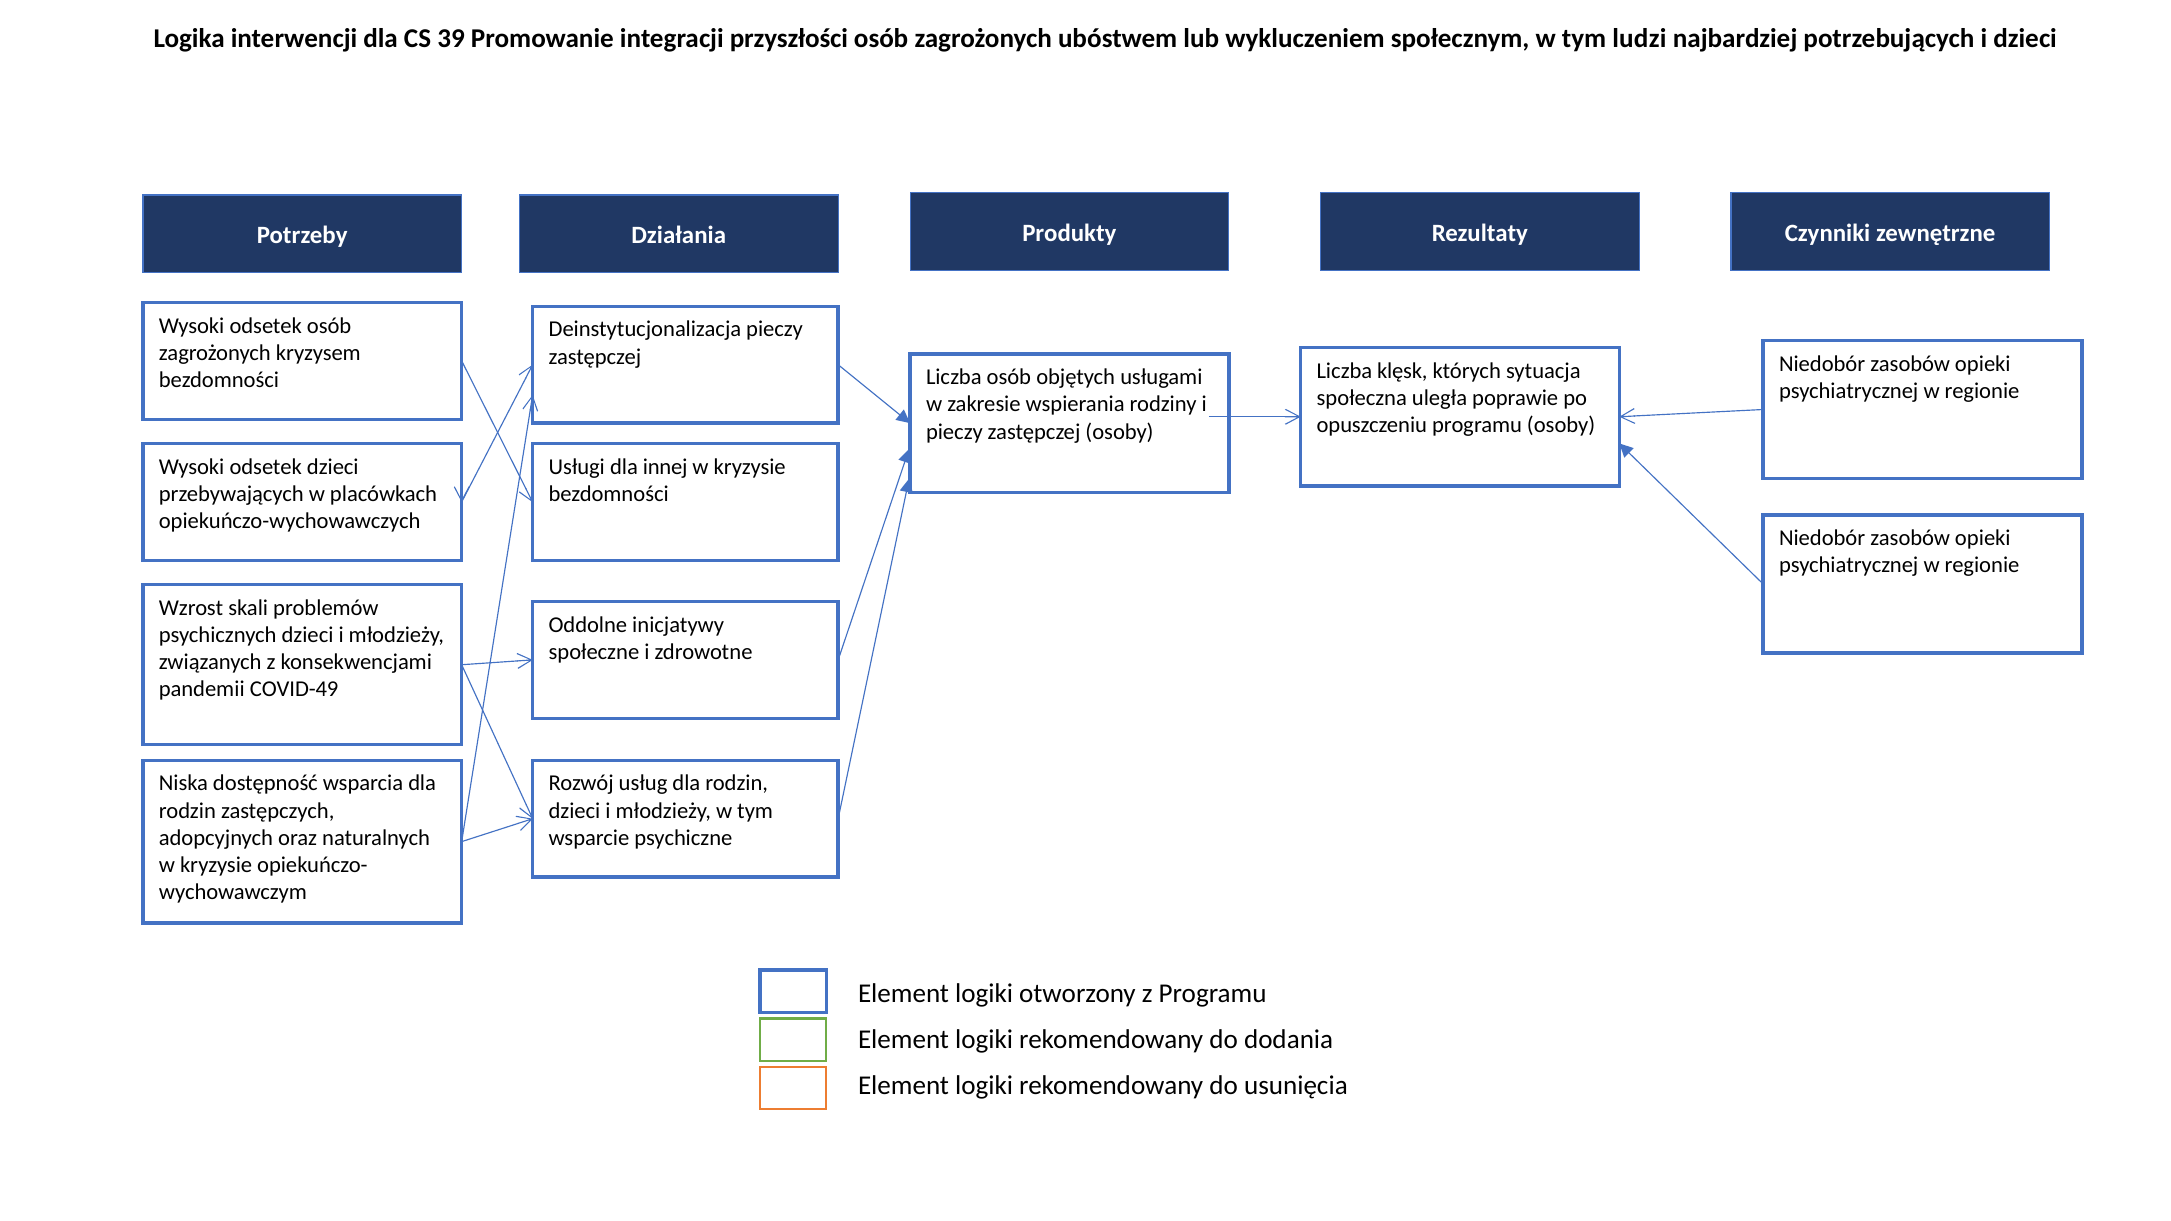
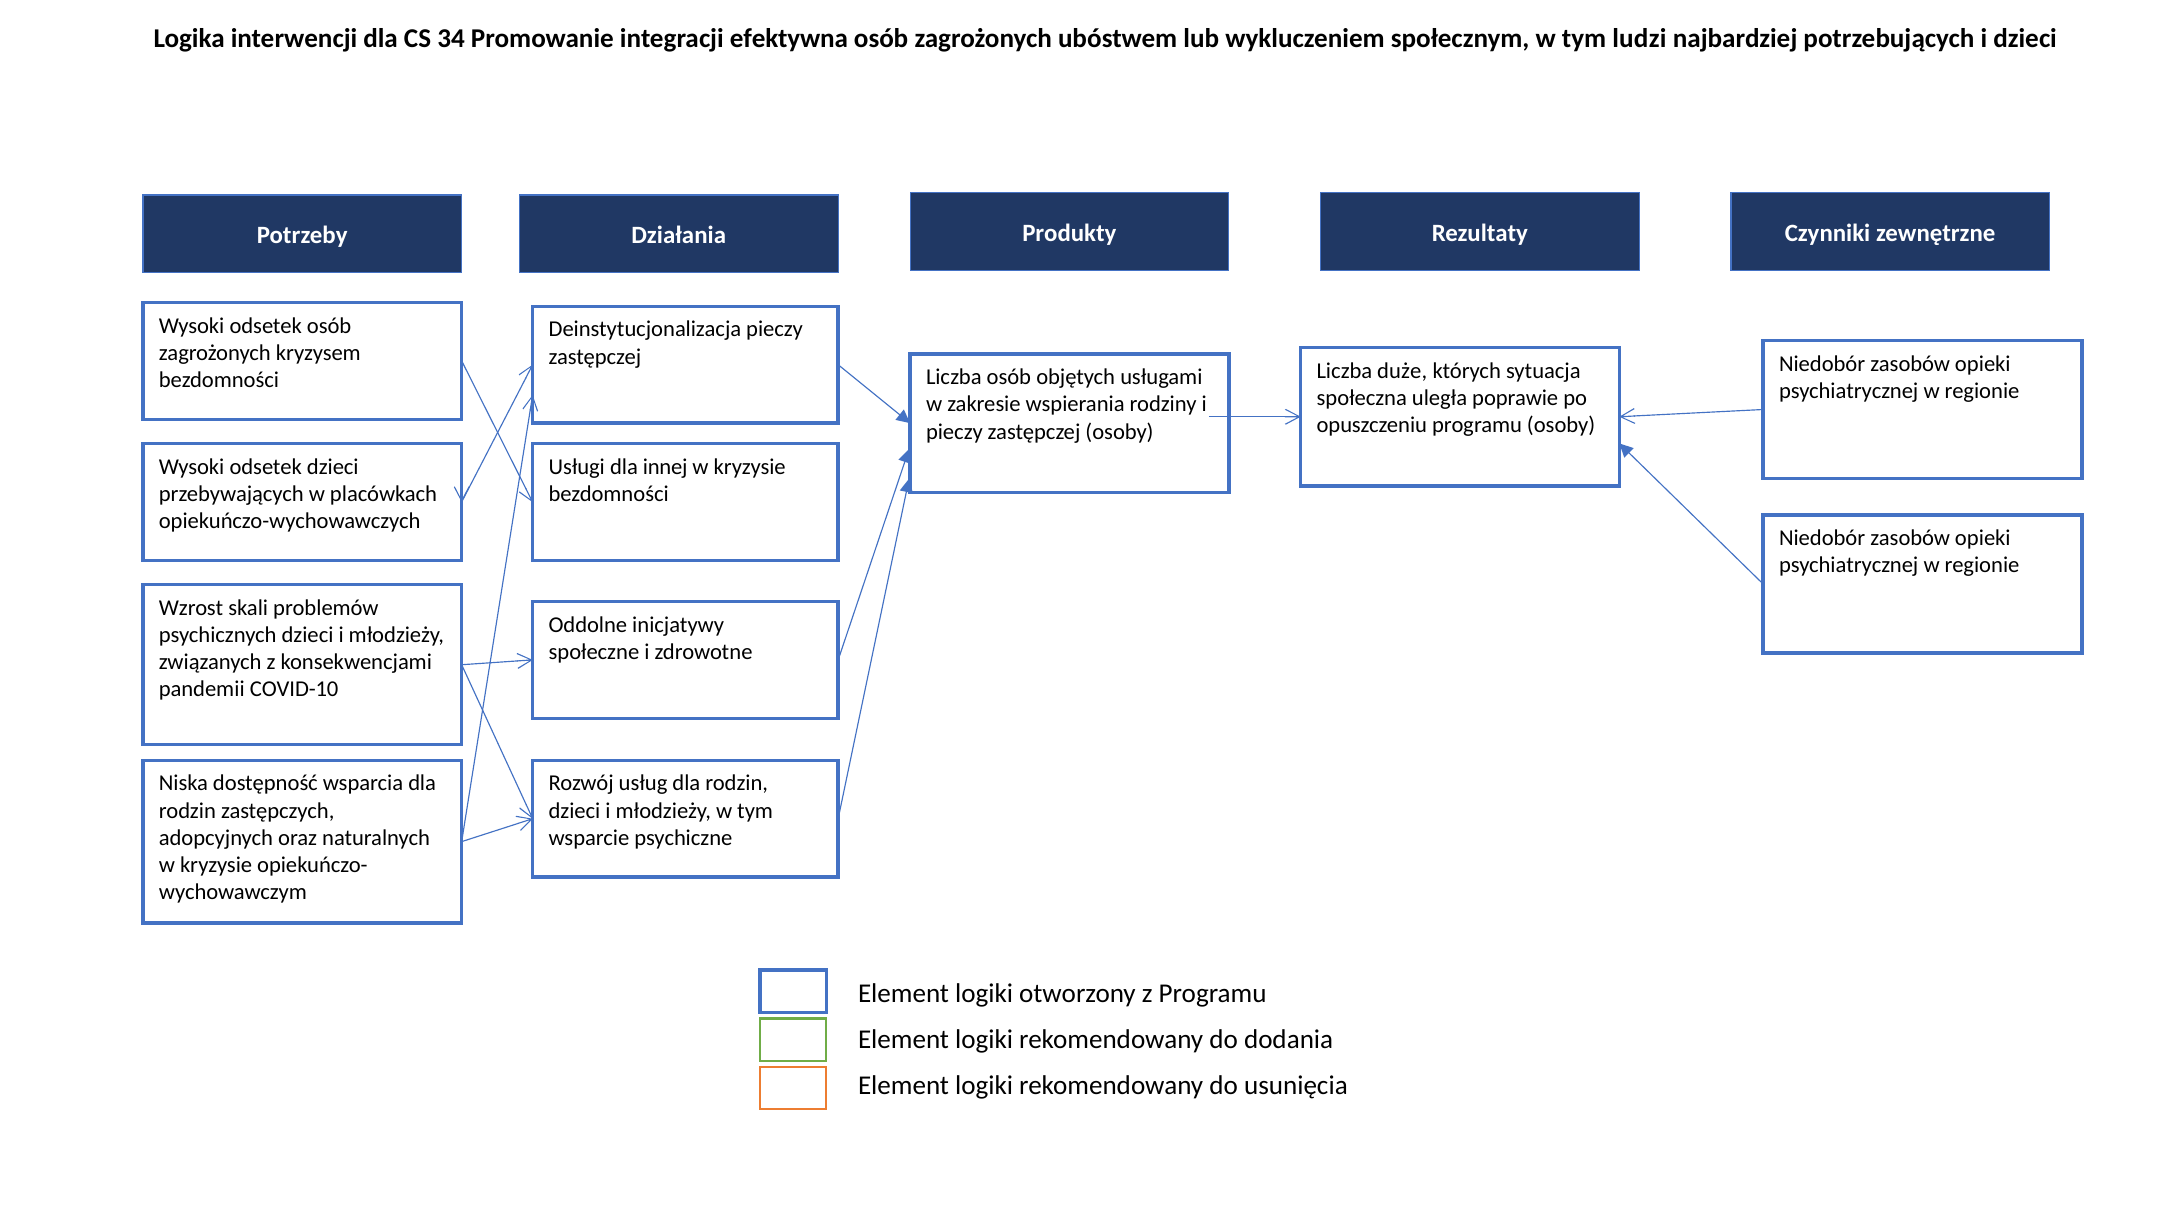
39: 39 -> 34
przyszłości: przyszłości -> efektywna
klęsk: klęsk -> duże
COVID-49: COVID-49 -> COVID-10
